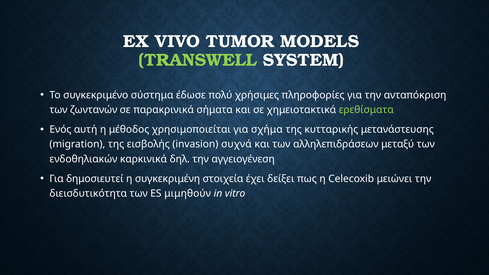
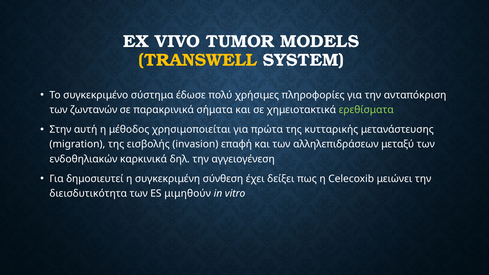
TRANSWELL colour: light green -> yellow
Ενός: Ενός -> Στην
σχήμα: σχήμα -> πρώτα
συχνά: συχνά -> επαφή
στοιχεία: στοιχεία -> σύνθεση
